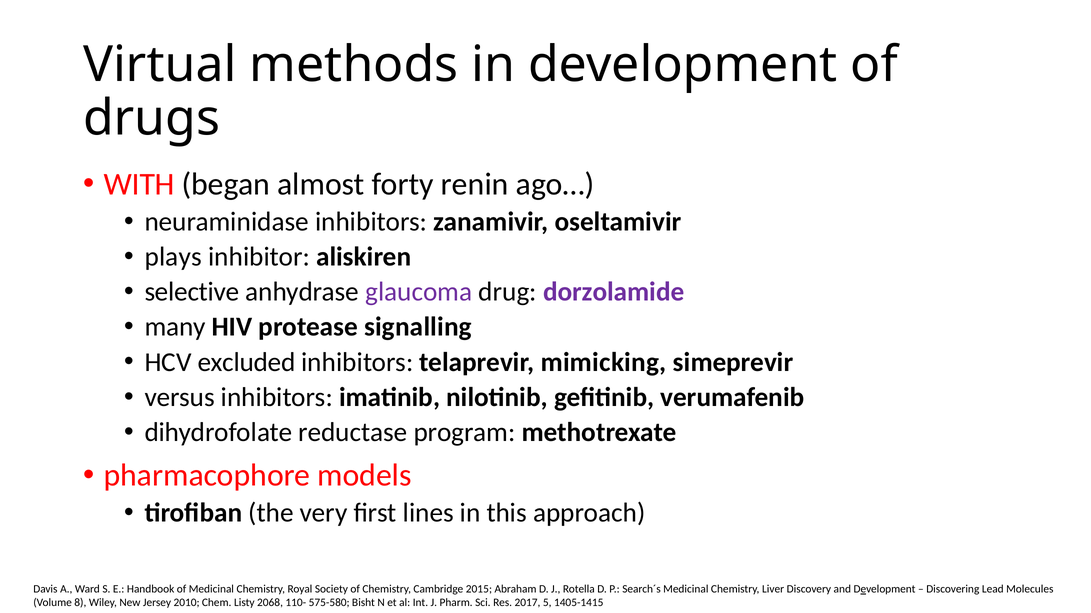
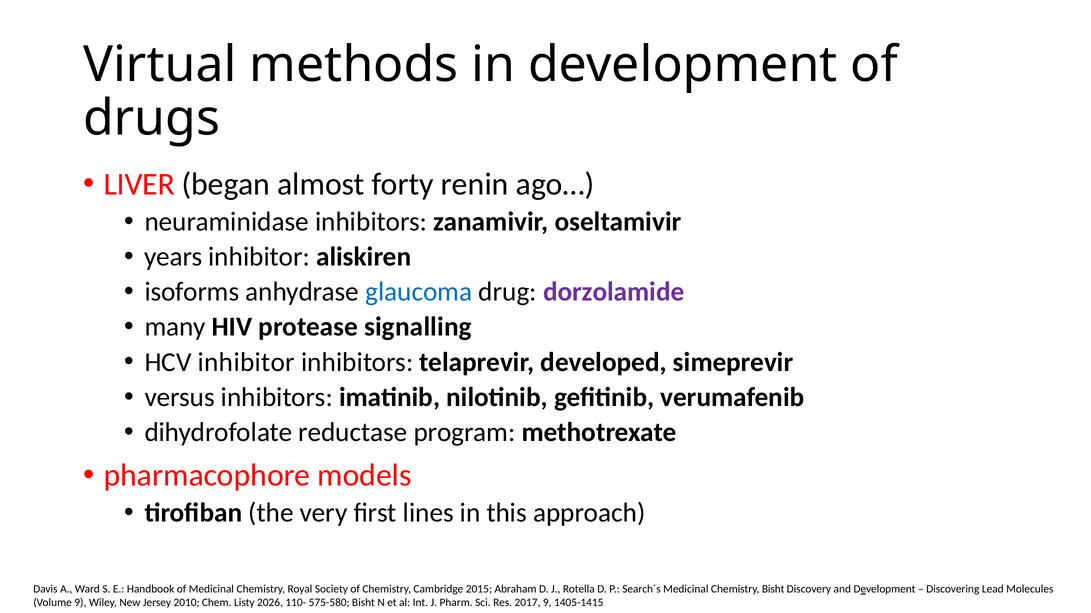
WITH: WITH -> LIVER
plays: plays -> years
selective: selective -> isoforms
glaucoma colour: purple -> blue
HCV excluded: excluded -> inhibitor
mimicking: mimicking -> developed
Chemistry Liver: Liver -> Bisht
Volume 8: 8 -> 9
2068: 2068 -> 2026
2017 5: 5 -> 9
